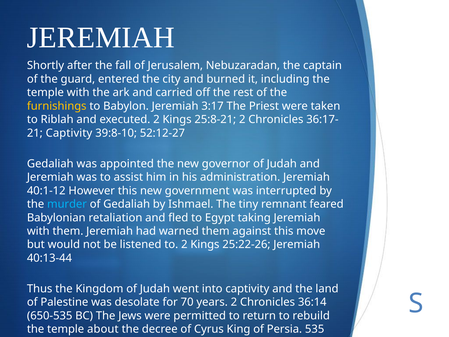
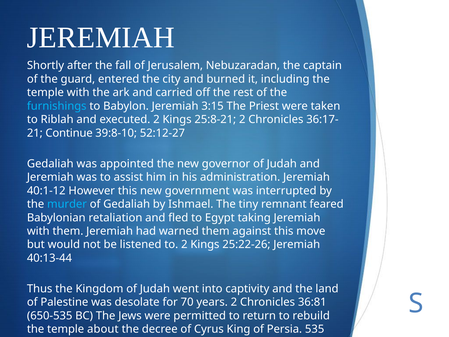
furnishings colour: yellow -> light blue
3:17: 3:17 -> 3:15
Captivity at (69, 133): Captivity -> Continue
36:14: 36:14 -> 36:81
